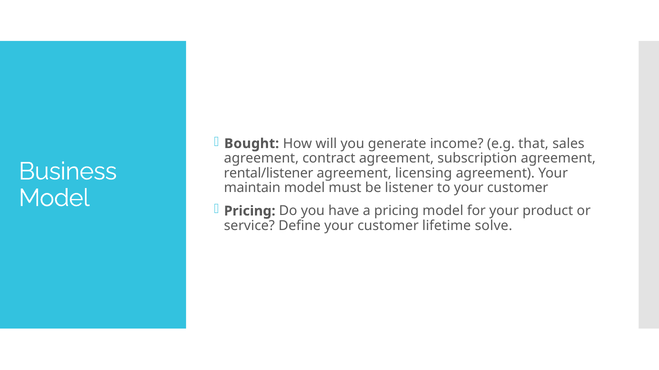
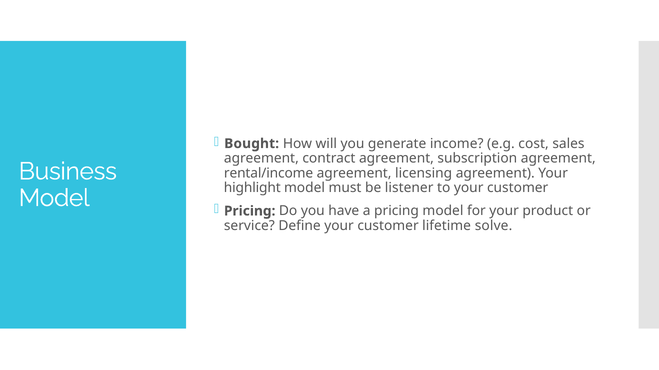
that: that -> cost
rental/listener: rental/listener -> rental/income
maintain: maintain -> highlight
